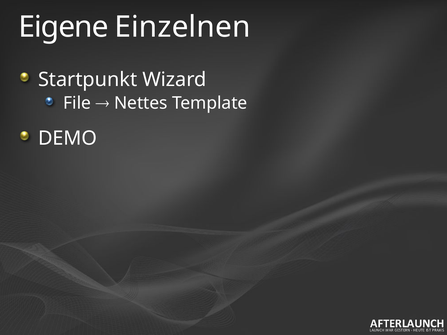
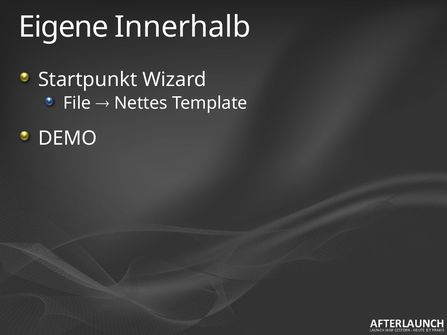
Einzelnen: Einzelnen -> Innerhalb
